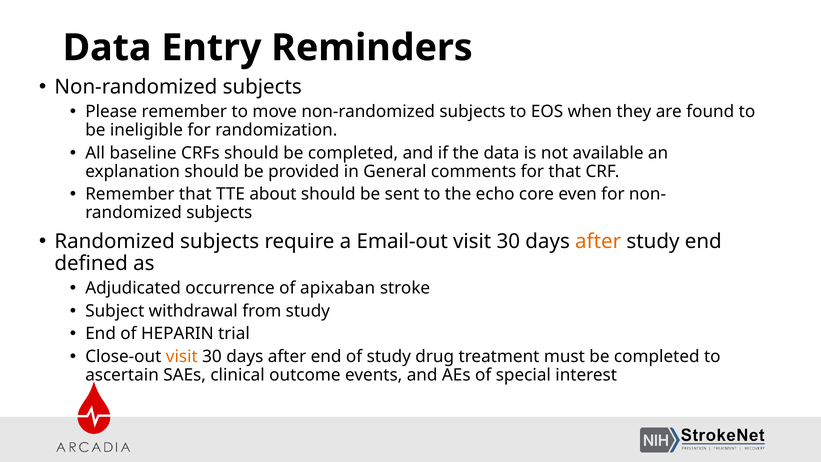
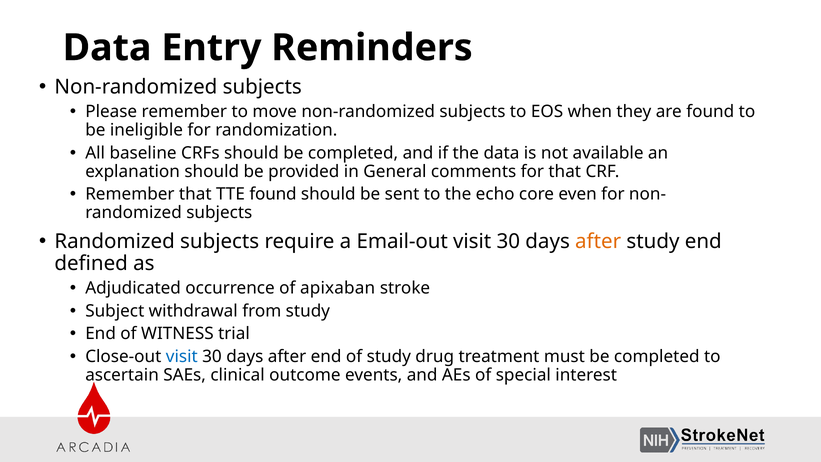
TTE about: about -> found
HEPARIN: HEPARIN -> WITNESS
visit at (182, 356) colour: orange -> blue
